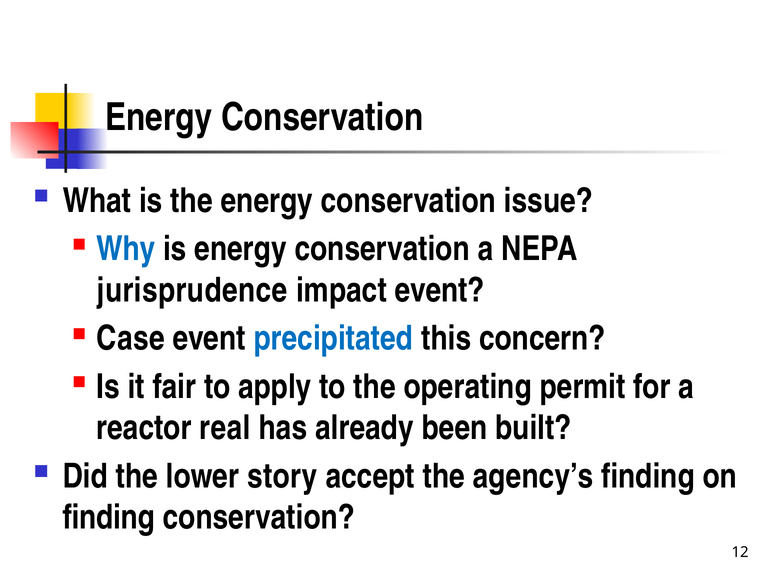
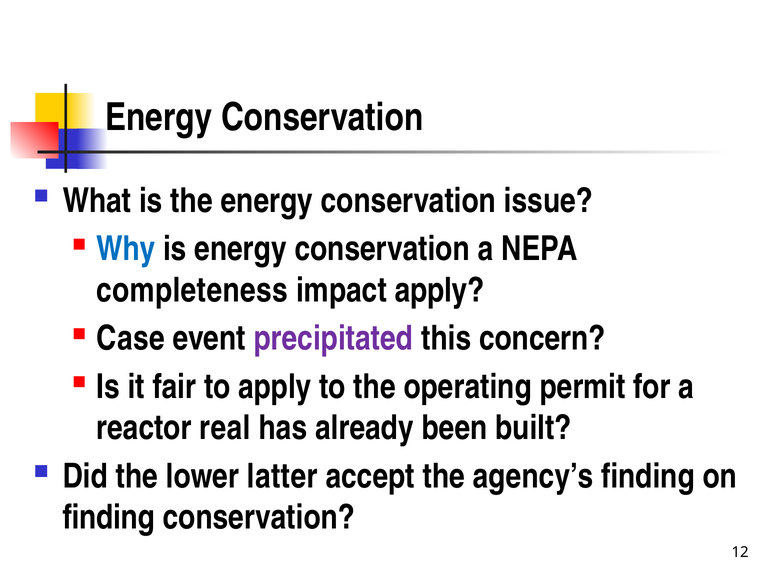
jurisprudence: jurisprudence -> completeness
impact event: event -> apply
precipitated colour: blue -> purple
story: story -> latter
